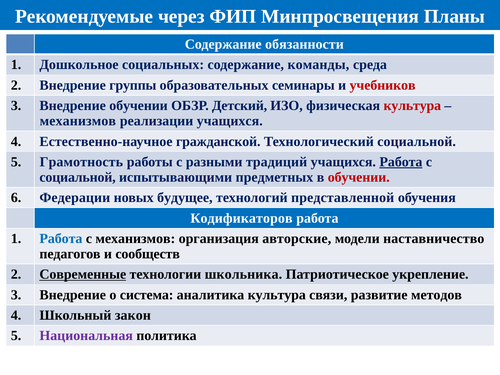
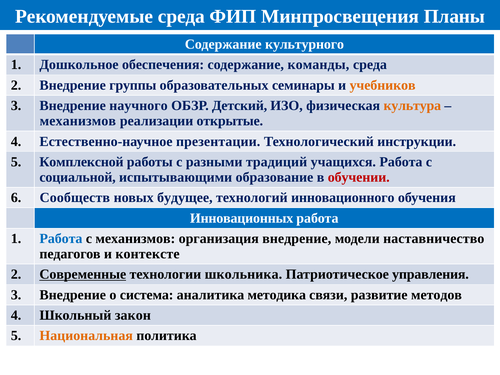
Рекомендуемые через: через -> среда
обязанности: обязанности -> культурного
социальных: социальных -> обеспечения
учебников colour: red -> orange
Внедрение обучении: обучении -> научного
культура at (412, 106) colour: red -> orange
реализации учащихся: учащихся -> открытые
гражданской: гражданской -> презентации
Технологический социальной: социальной -> инструкции
Грамотность: Грамотность -> Комплексной
Работа at (401, 162) underline: present -> none
предметных: предметных -> образование
Федерации: Федерации -> Сообществ
представленной: представленной -> инновационного
Кодификаторов: Кодификаторов -> Инновационных
организация авторские: авторские -> внедрение
сообществ: сообществ -> контексте
укрепление: укрепление -> управления
аналитика культура: культура -> методика
Национальная colour: purple -> orange
